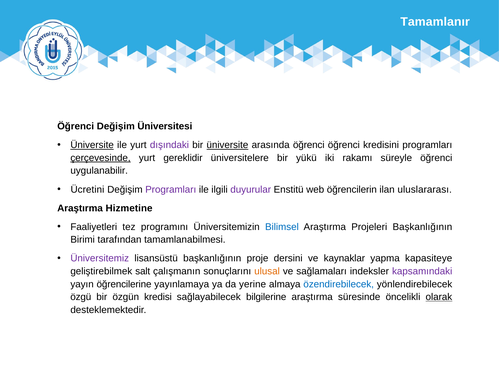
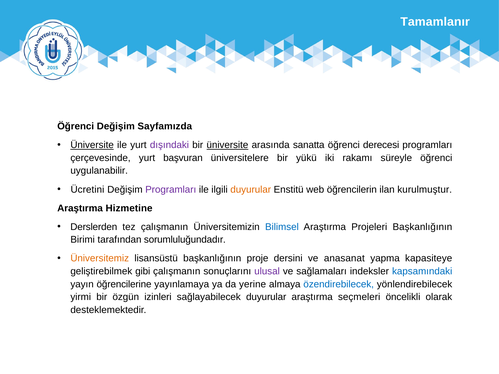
Üniversitesi: Üniversitesi -> Sayfamızda
arasında öğrenci: öğrenci -> sanatta
kredisini: kredisini -> derecesi
çerçevesinde underline: present -> none
gereklidir: gereklidir -> başvuran
duyurular at (251, 190) colour: purple -> orange
uluslararası: uluslararası -> kurulmuştur
Faaliyetleri: Faaliyetleri -> Derslerden
tez programını: programını -> çalışmanın
tamamlanabilmesi: tamamlanabilmesi -> sorumluluğundadır
Üniversitemiz colour: purple -> orange
kaynaklar: kaynaklar -> anasanat
salt: salt -> gibi
ulusal colour: orange -> purple
kapsamındaki colour: purple -> blue
özgü: özgü -> yirmi
kredisi: kredisi -> izinleri
sağlayabilecek bilgilerine: bilgilerine -> duyurular
süresinde: süresinde -> seçmeleri
olarak underline: present -> none
